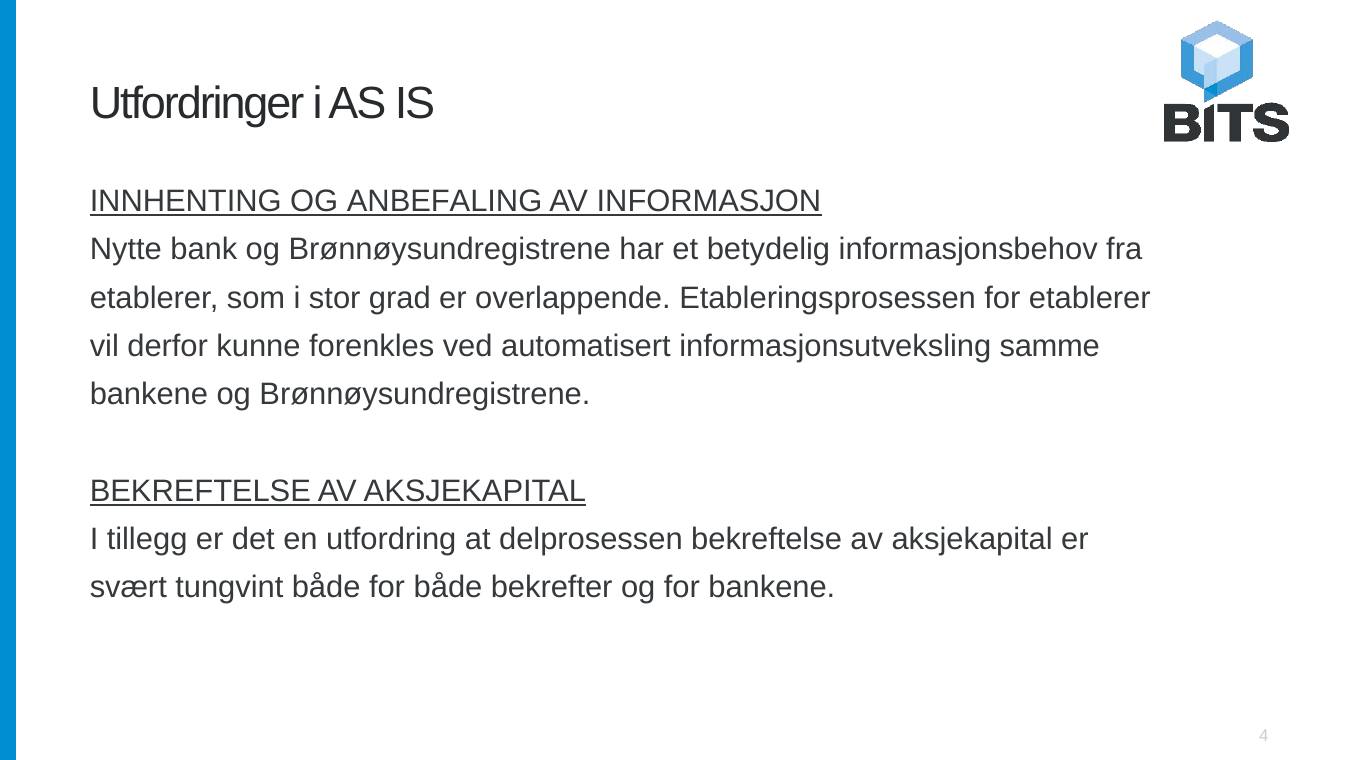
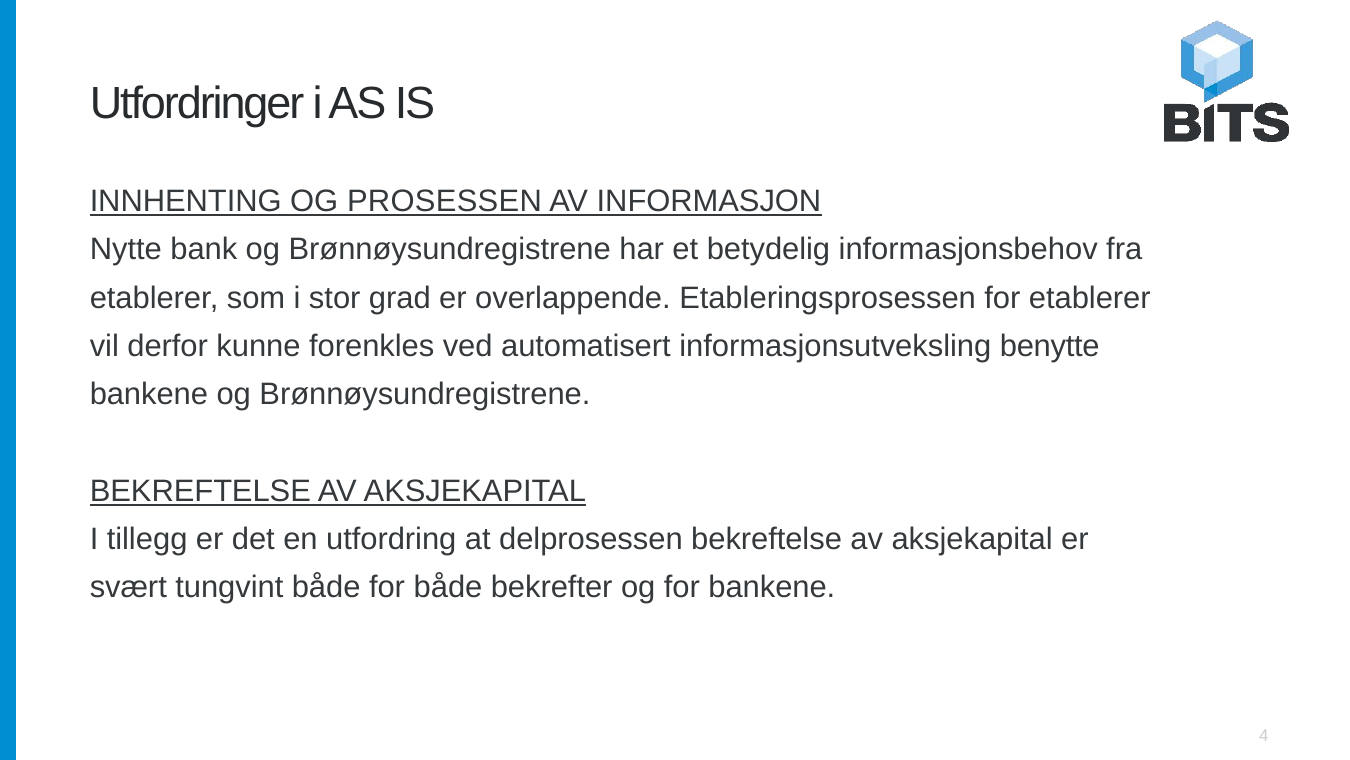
ANBEFALING: ANBEFALING -> PROSESSEN
samme: samme -> benytte
